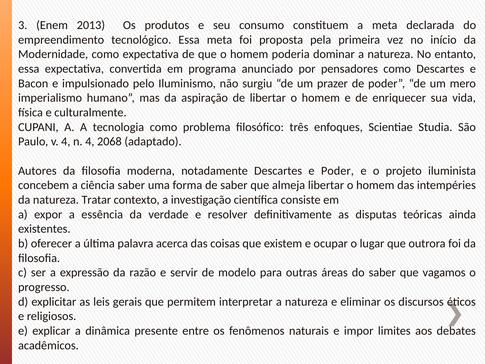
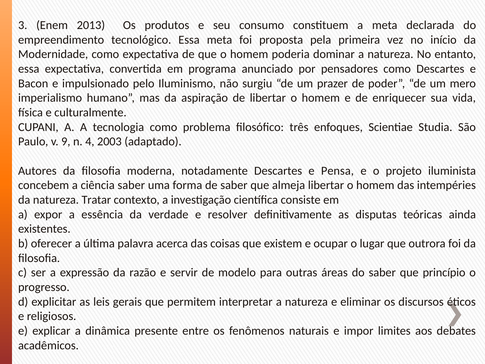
v 4: 4 -> 9
2068: 2068 -> 2003
e Poder: Poder -> Pensa
vagamos: vagamos -> princípio
